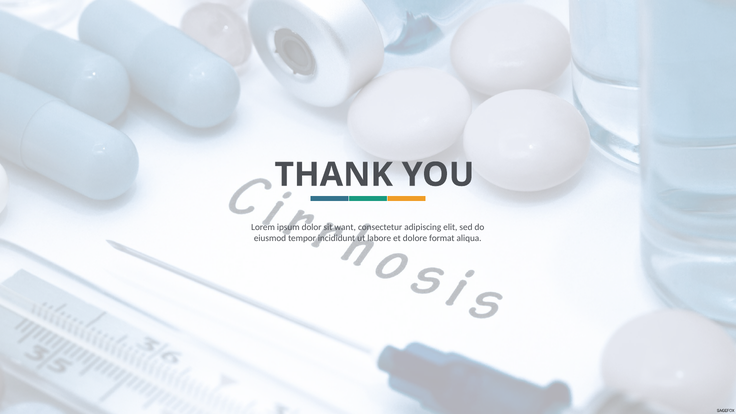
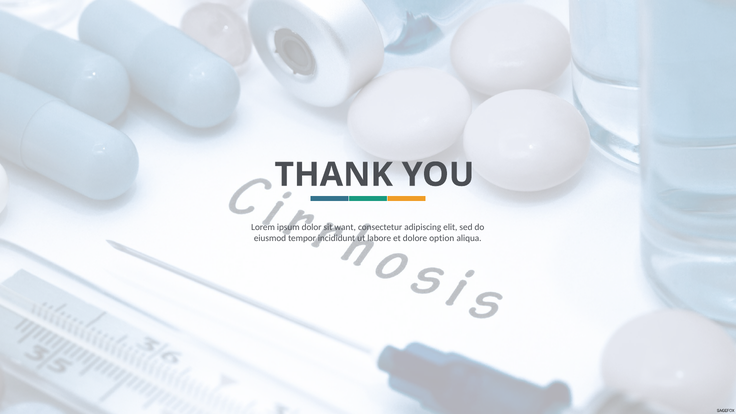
format: format -> option
